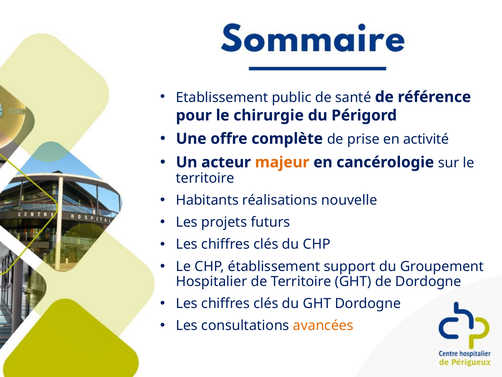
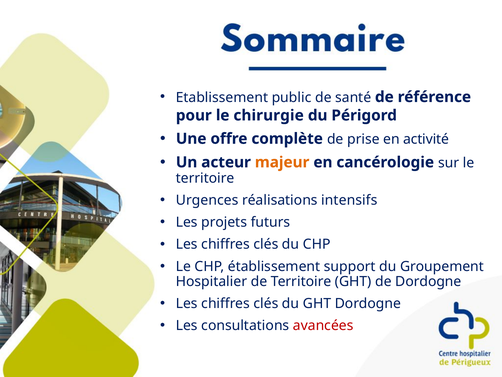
Habitants: Habitants -> Urgences
nouvelle: nouvelle -> intensifs
avancées colour: orange -> red
